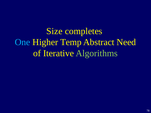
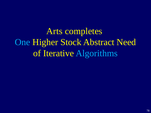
Size: Size -> Arts
Temp: Temp -> Stock
Algorithms colour: light green -> light blue
